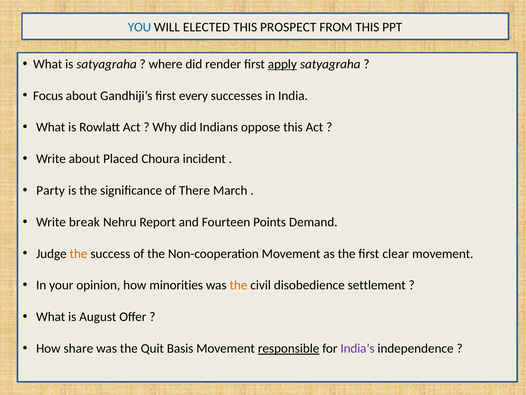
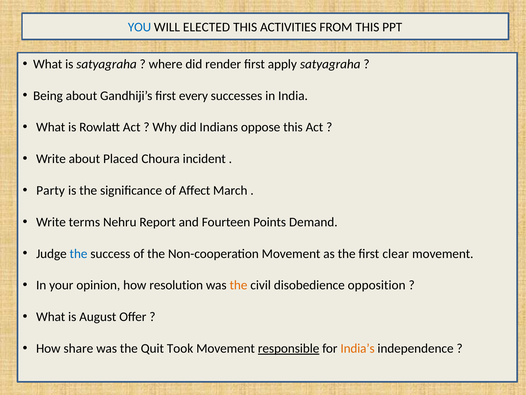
PROSPECT: PROSPECT -> ACTIVITIES
apply underline: present -> none
Focus: Focus -> Being
There: There -> Affect
break: break -> terms
the at (79, 253) colour: orange -> blue
minorities: minorities -> resolution
settlement: settlement -> opposition
Basis: Basis -> Took
India’s colour: purple -> orange
